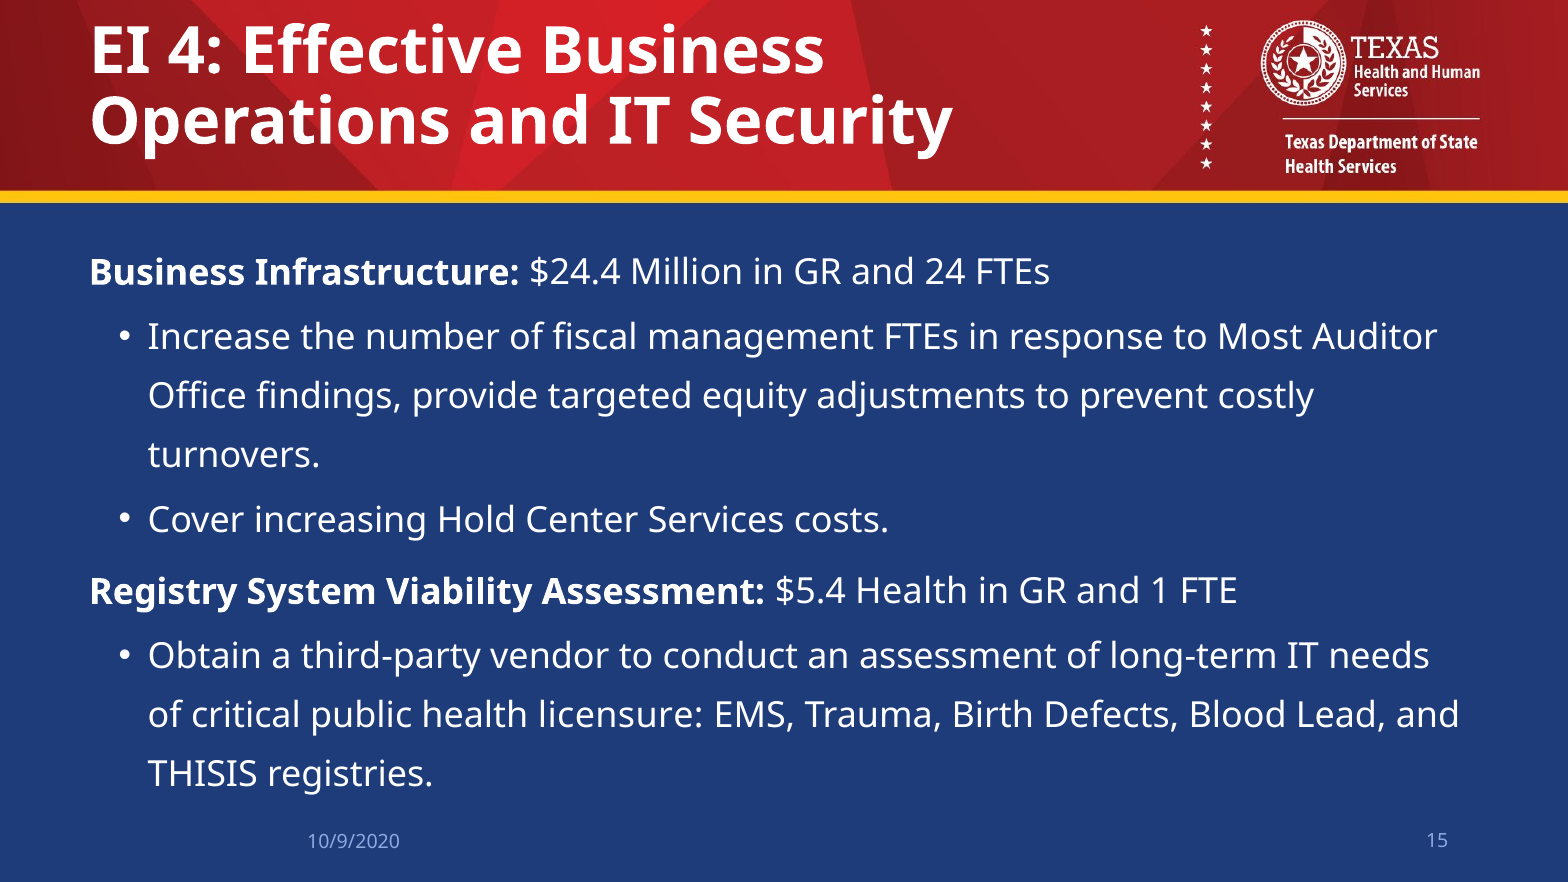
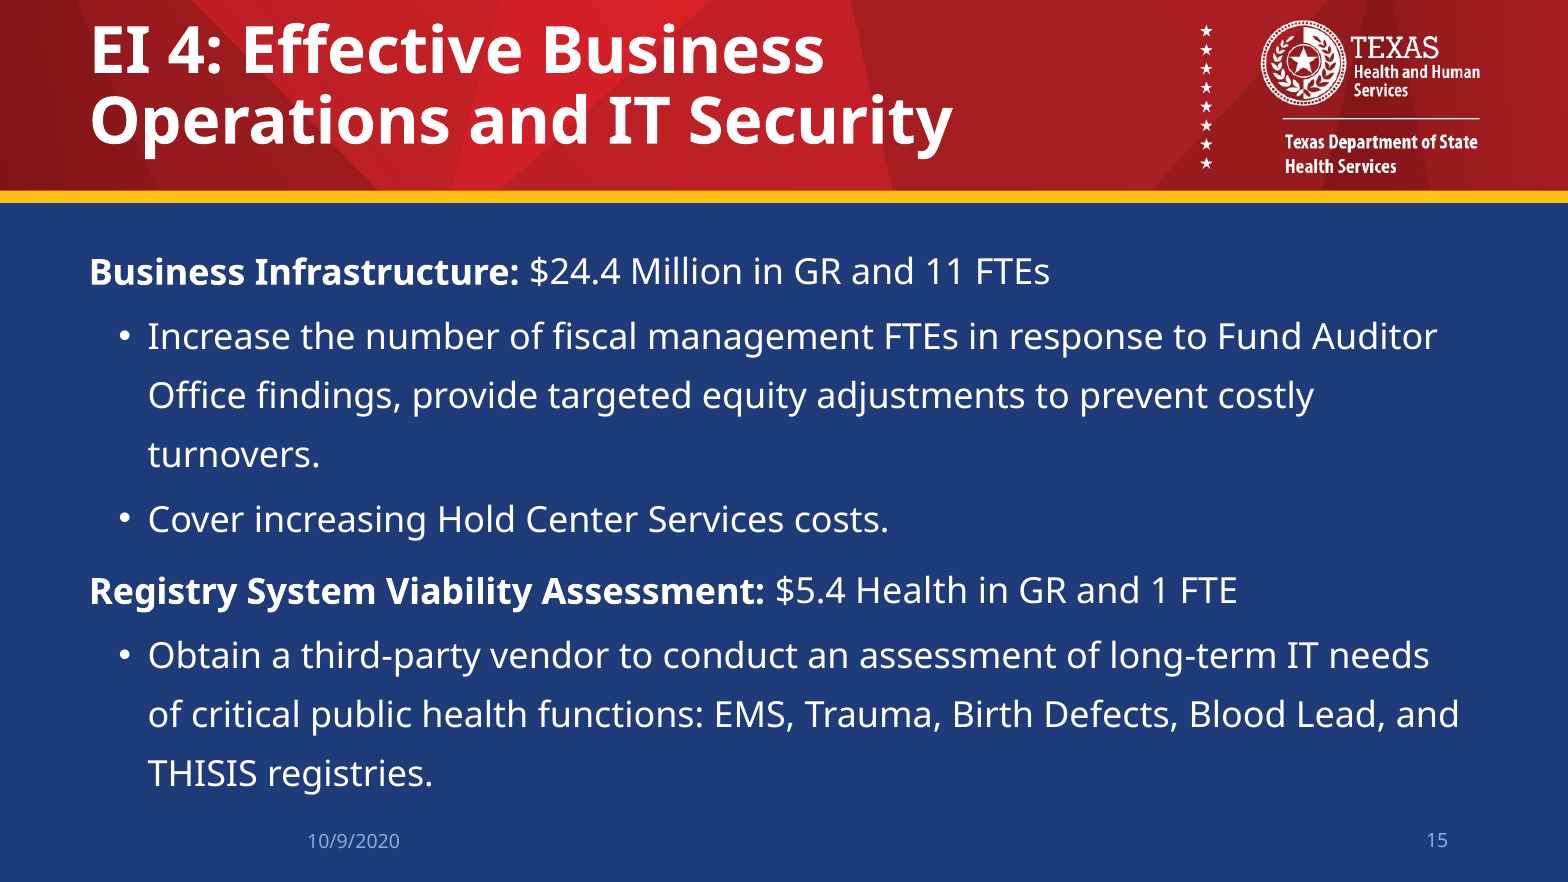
24: 24 -> 11
Most: Most -> Fund
licensure: licensure -> functions
